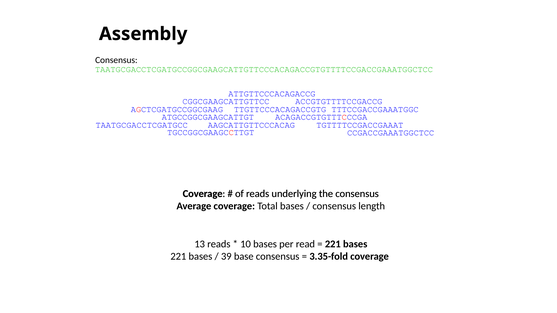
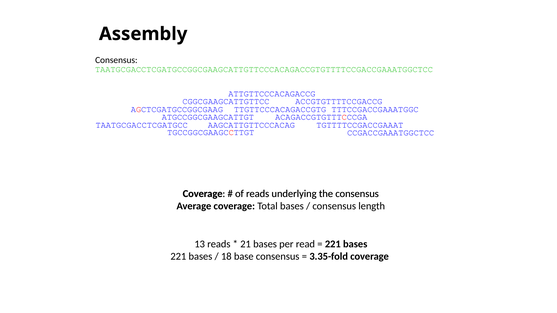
10: 10 -> 21
39: 39 -> 18
